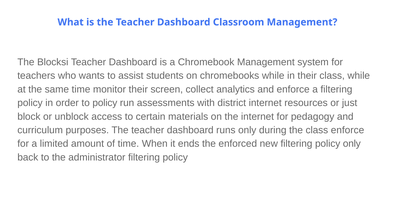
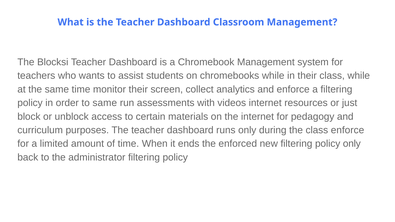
to policy: policy -> same
district: district -> videos
